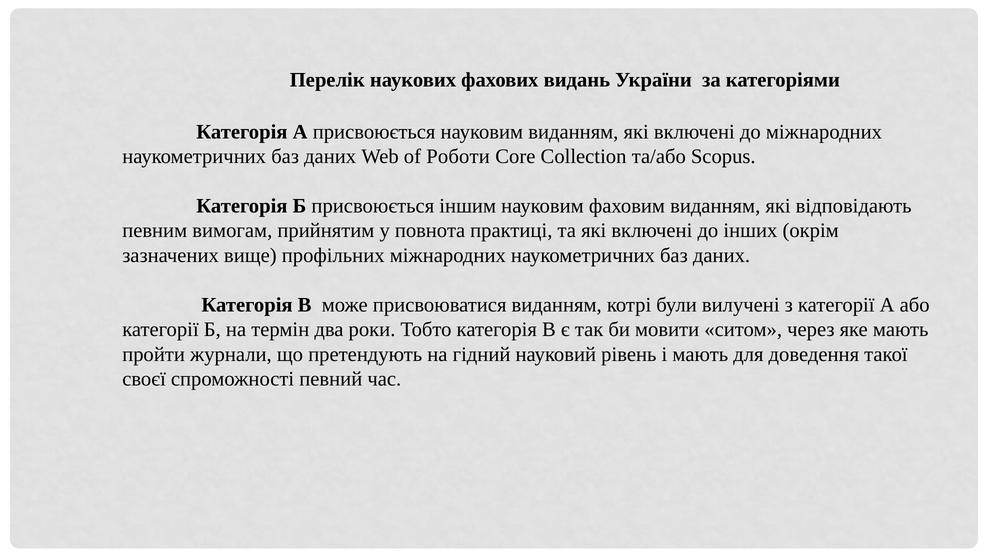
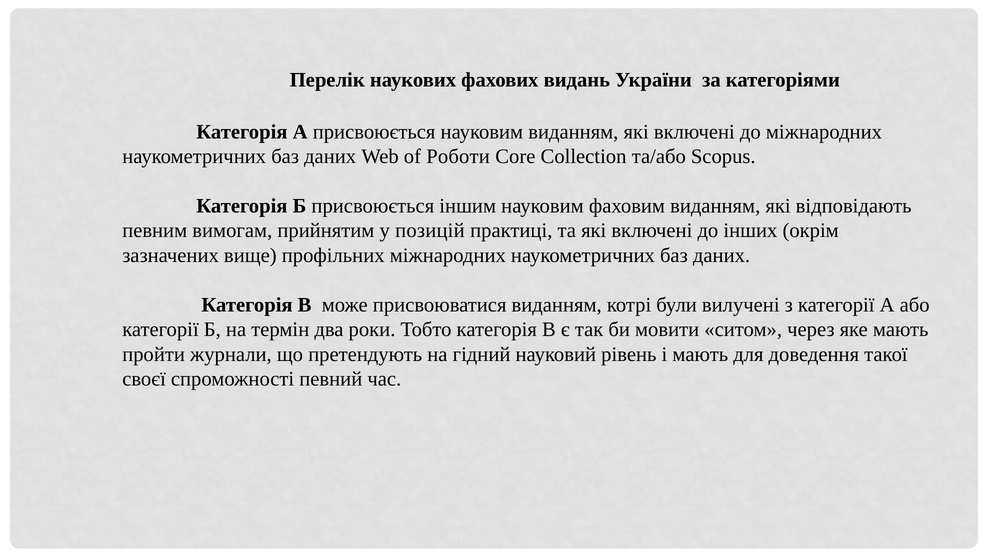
повнота: повнота -> позицій
